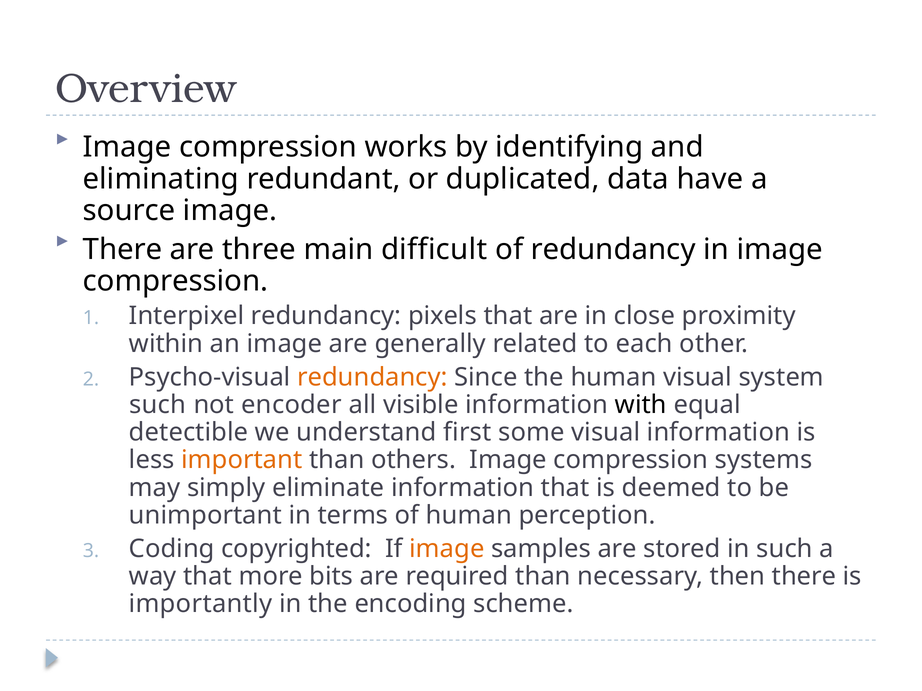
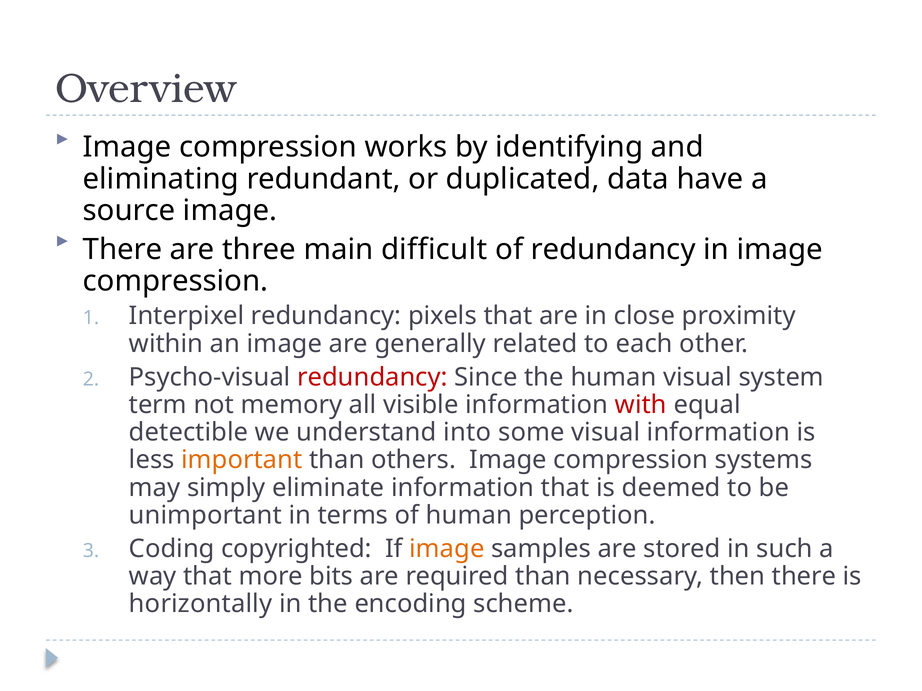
redundancy at (372, 377) colour: orange -> red
such at (158, 405): such -> term
encoder: encoder -> memory
with colour: black -> red
first: first -> into
importantly: importantly -> horizontally
